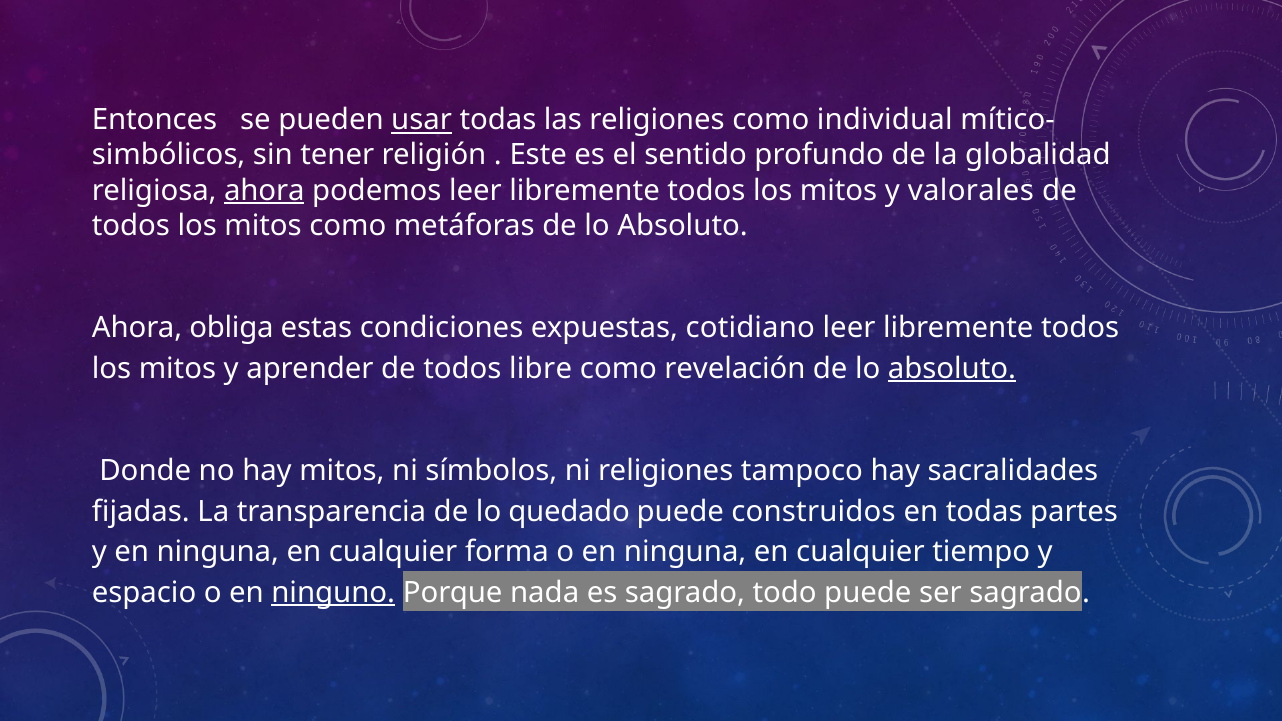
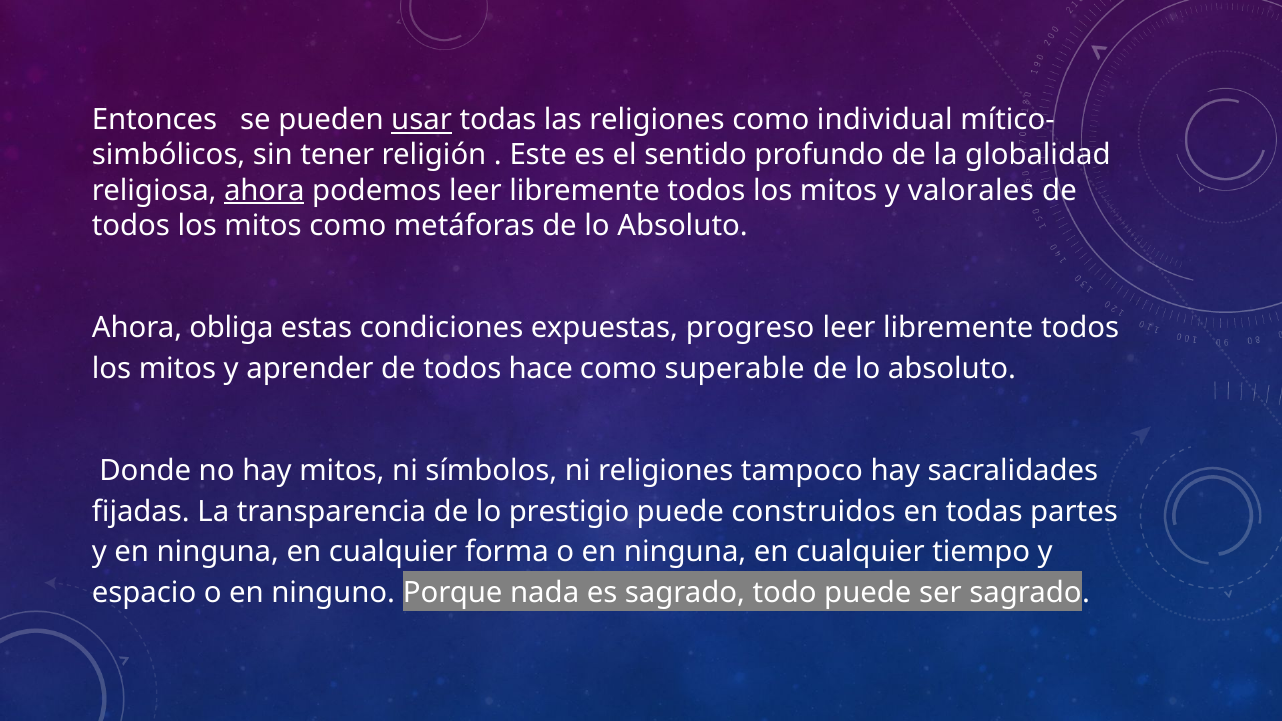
cotidiano: cotidiano -> progreso
libre: libre -> hace
revelación: revelación -> superable
absoluto at (952, 369) underline: present -> none
quedado: quedado -> prestigio
ninguno underline: present -> none
